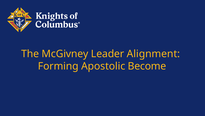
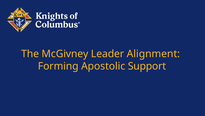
Become: Become -> Support
